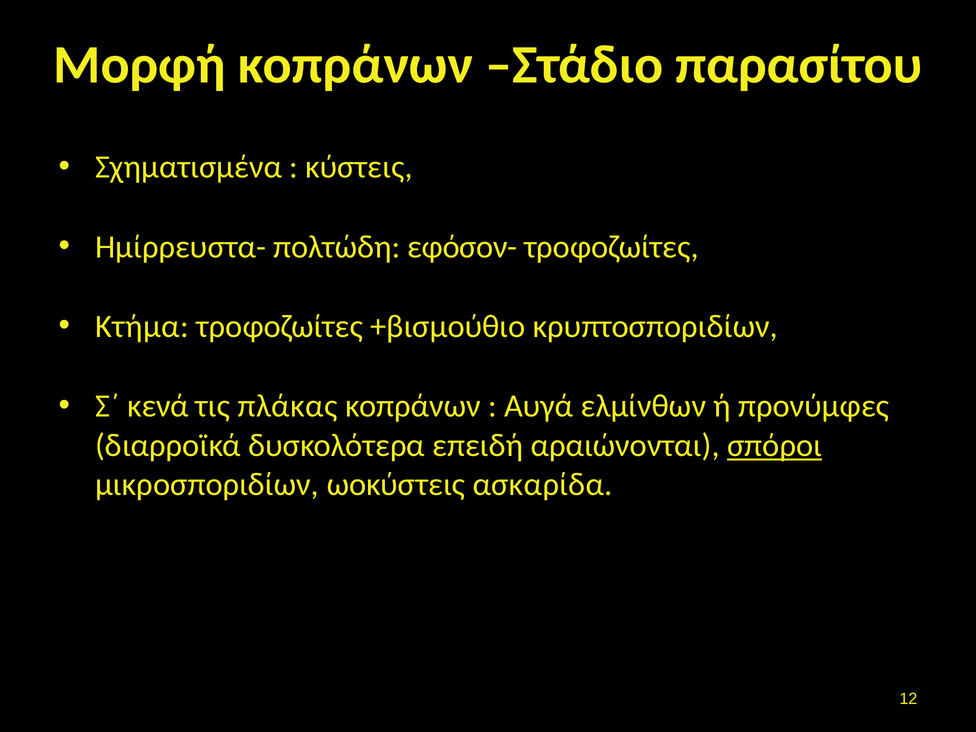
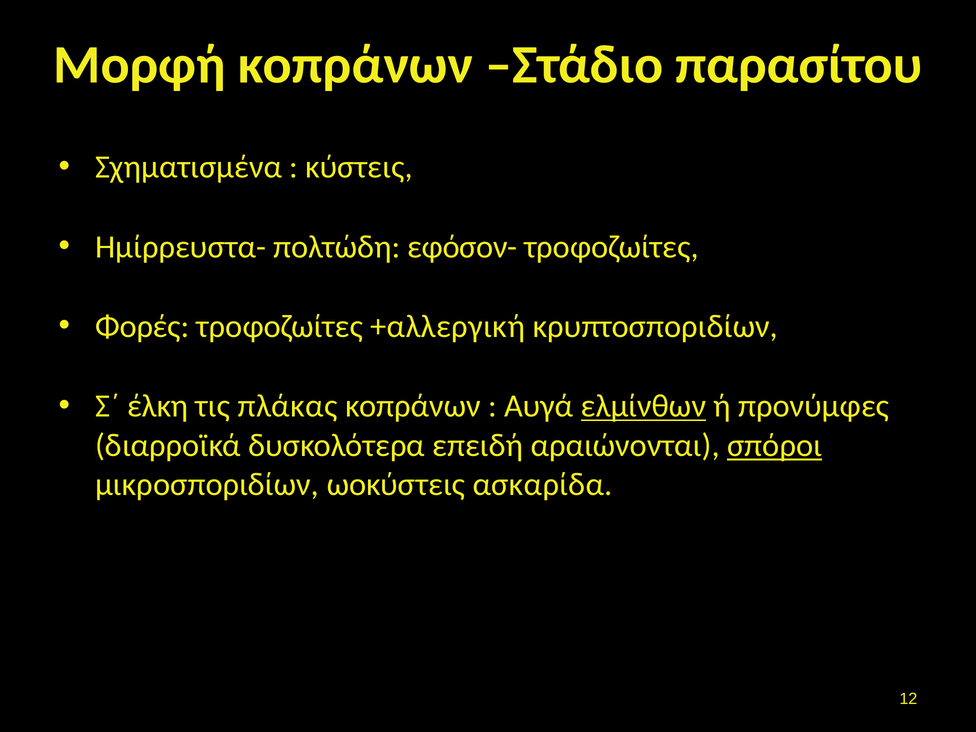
Κτήμα: Κτήμα -> Φορές
+βισμούθιο: +βισμούθιο -> +αλλεργική
κενά: κενά -> έλκη
ελμίνθων underline: none -> present
